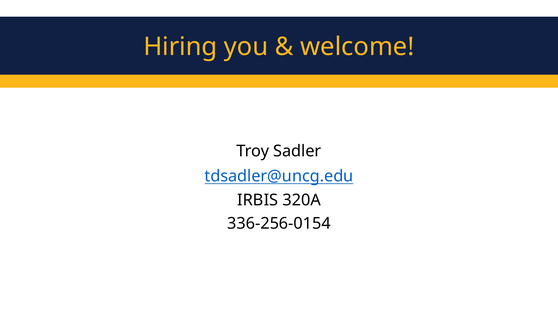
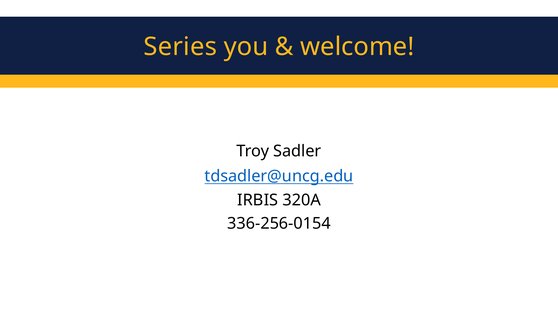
Hiring: Hiring -> Series
